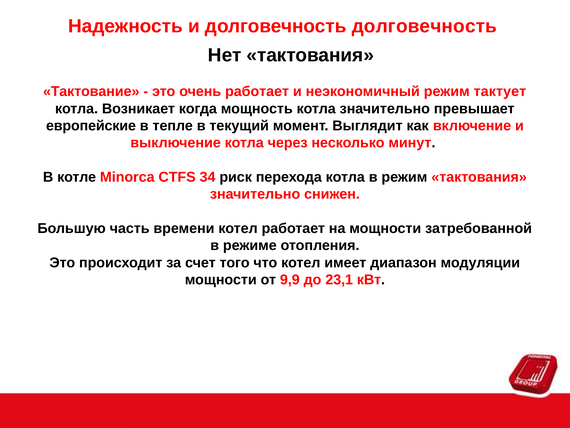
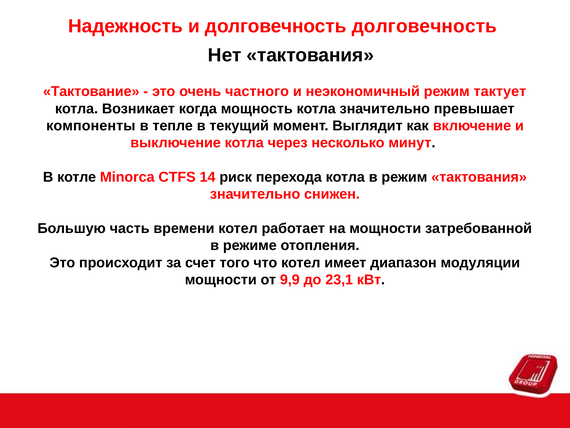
очень работает: работает -> частного
европейские: европейские -> компоненты
34: 34 -> 14
